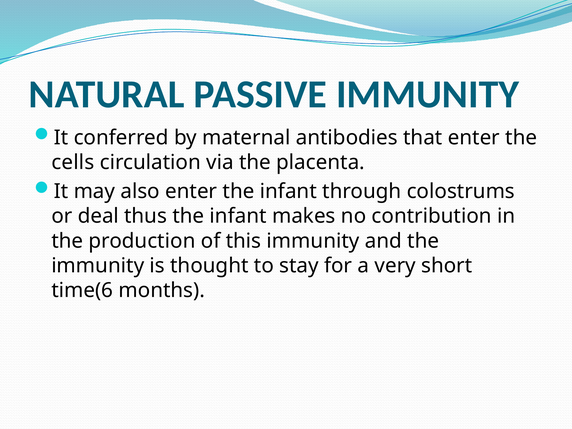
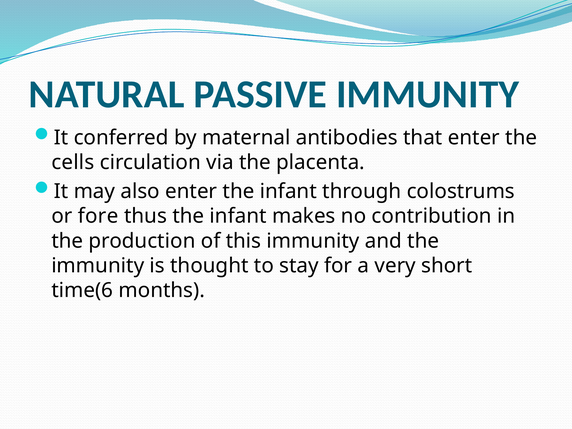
deal: deal -> fore
